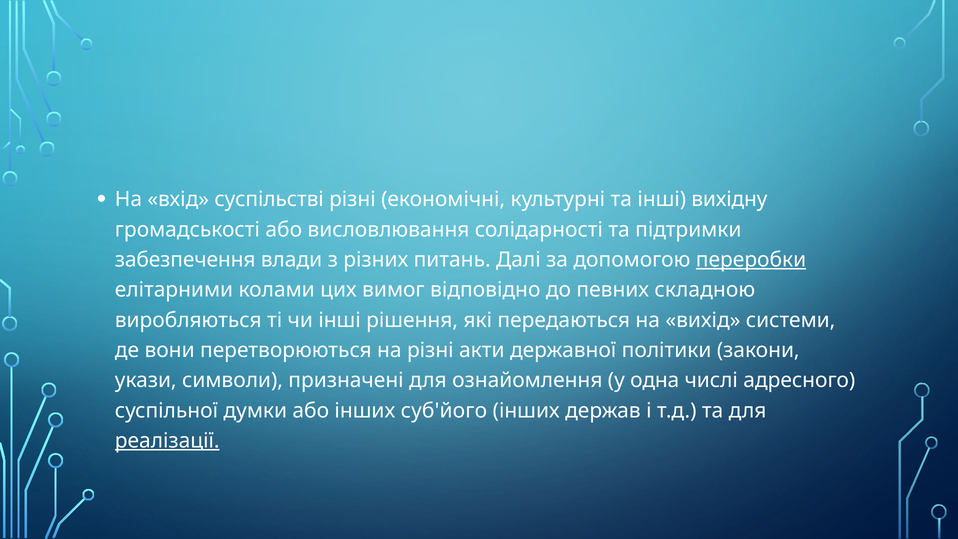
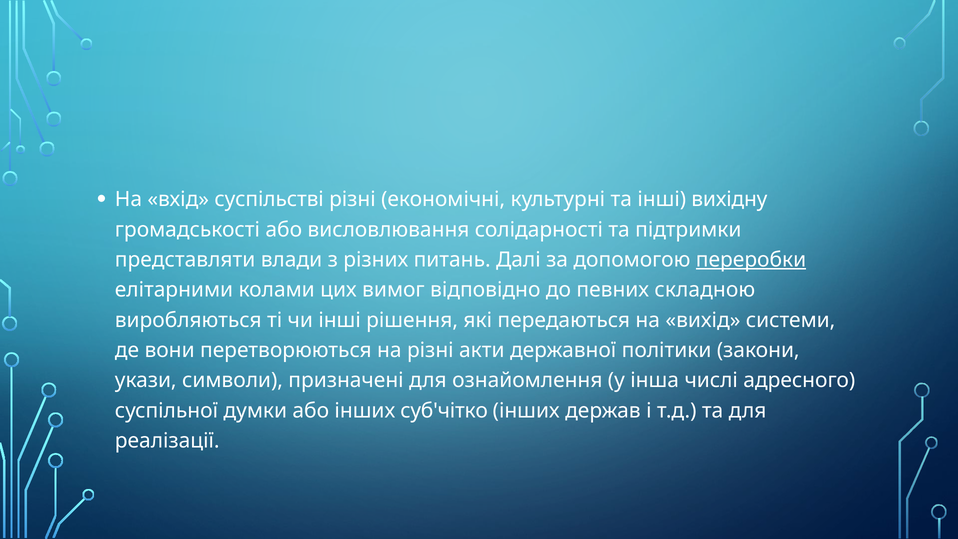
забезпечення: забезпечення -> представляти
одна: одна -> інша
суб'його: суб'його -> суб'чітко
реалізації underline: present -> none
